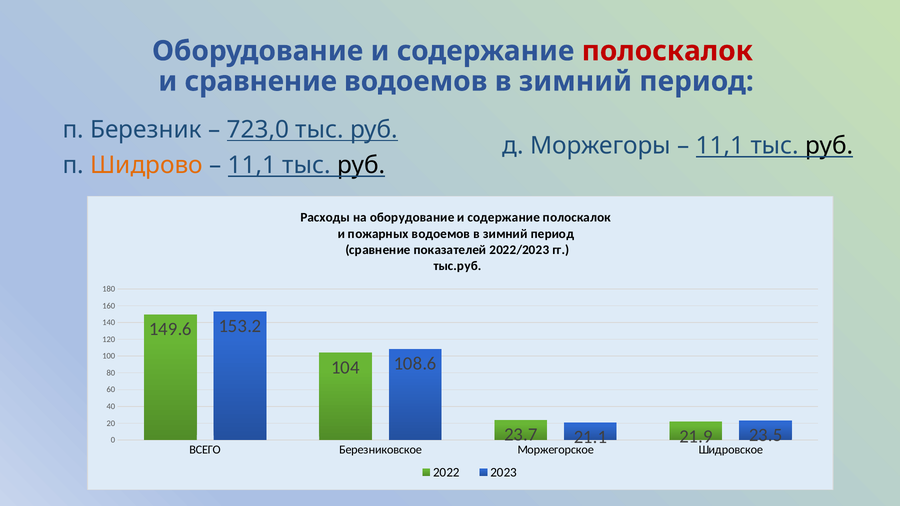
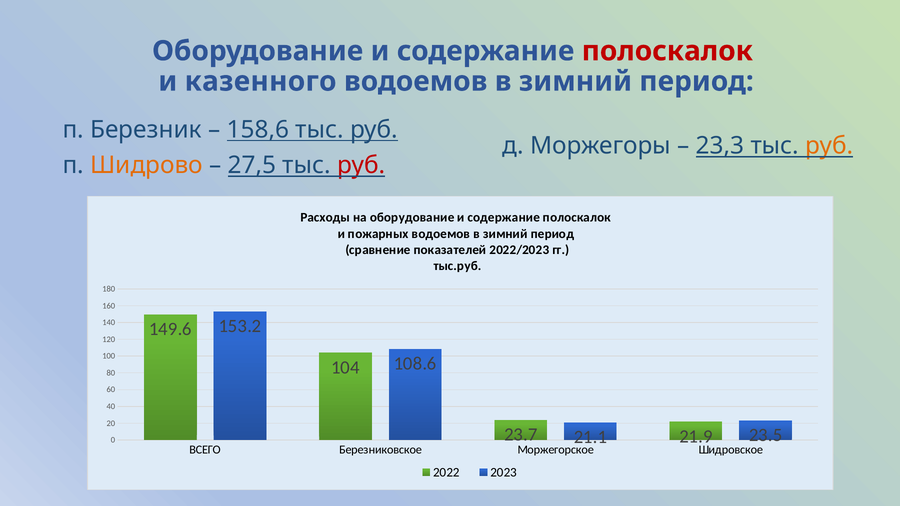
и сравнение: сравнение -> казенного
723,0: 723,0 -> 158,6
11,1 at (720, 146): 11,1 -> 23,3
руб at (829, 146) colour: black -> orange
11,1 at (252, 165): 11,1 -> 27,5
руб at (361, 165) colour: black -> red
